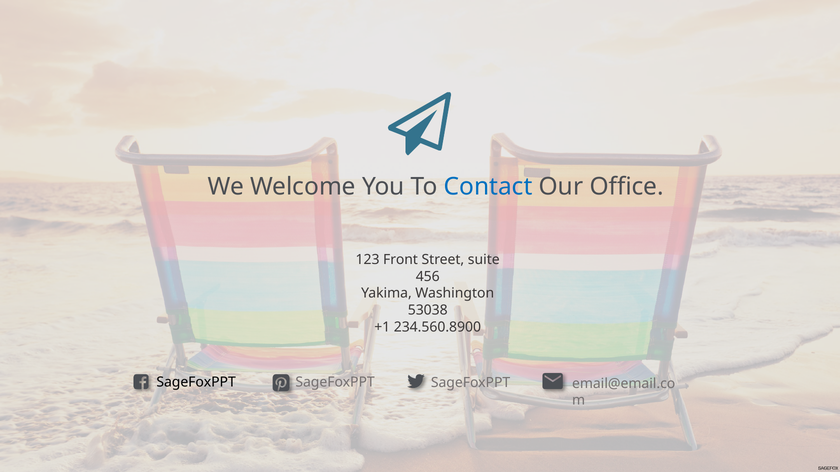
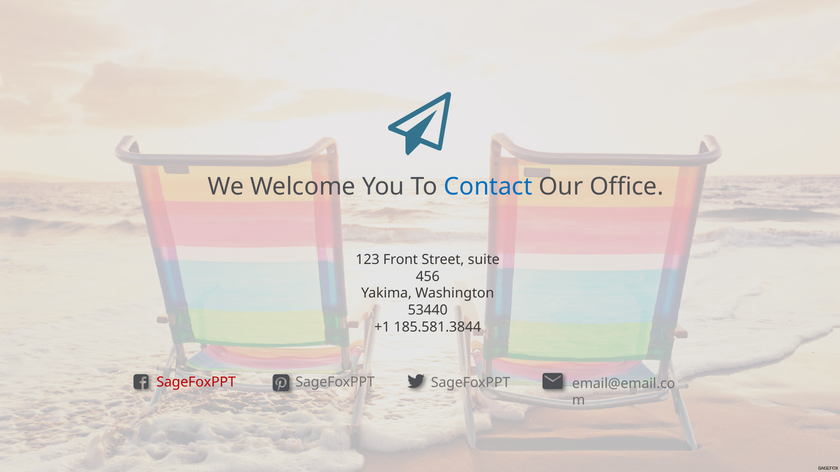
53038: 53038 -> 53440
234.560.8900: 234.560.8900 -> 185.581.3844
SageFoxPPT at (196, 382) colour: black -> red
